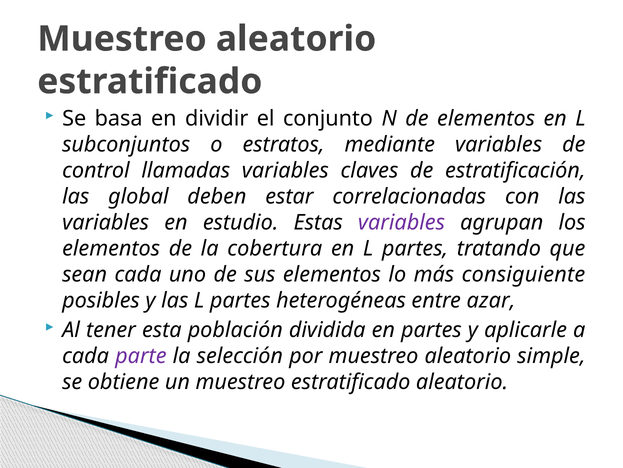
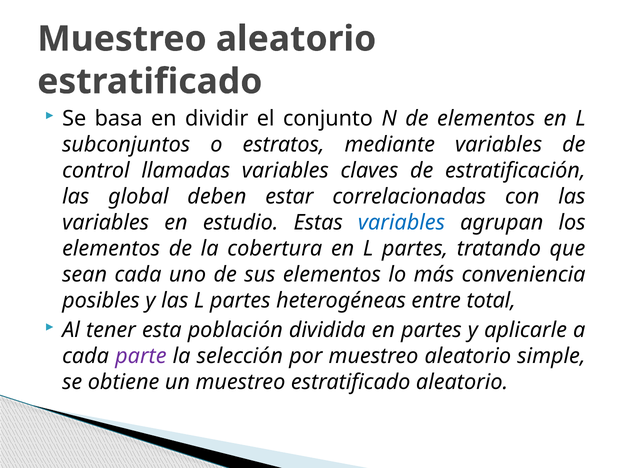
variables at (401, 222) colour: purple -> blue
consiguiente: consiguiente -> conveniencia
azar: azar -> total
